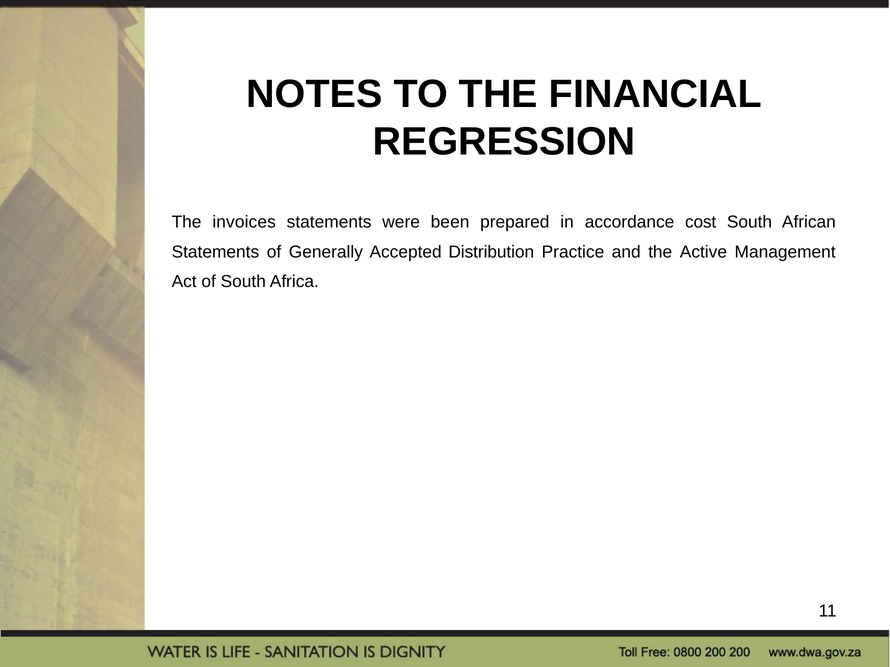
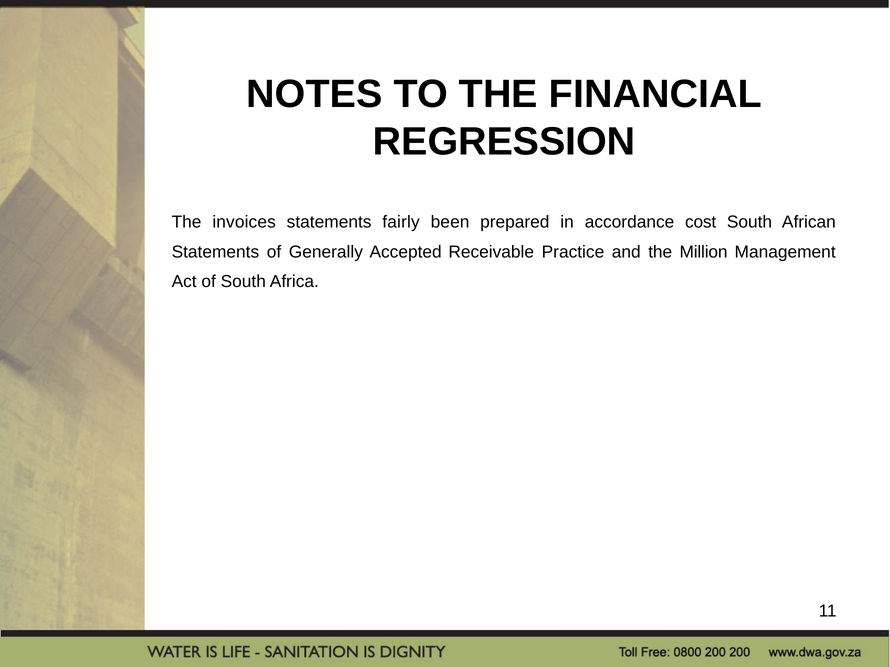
were: were -> fairly
Distribution: Distribution -> Receivable
Active: Active -> Million
